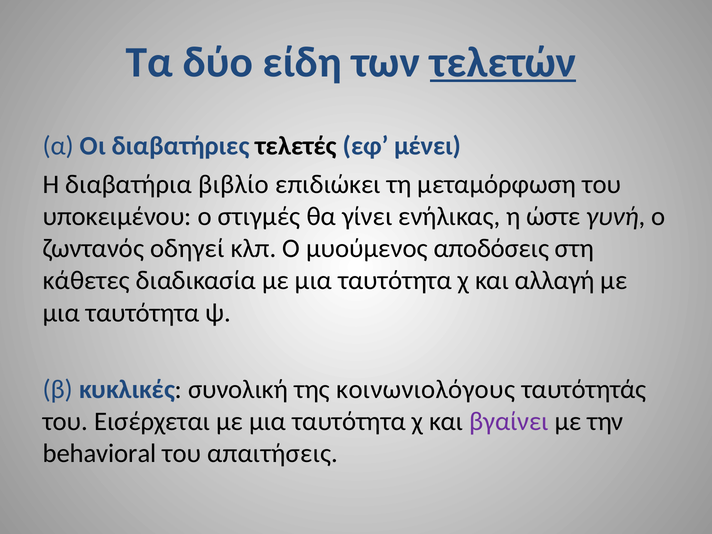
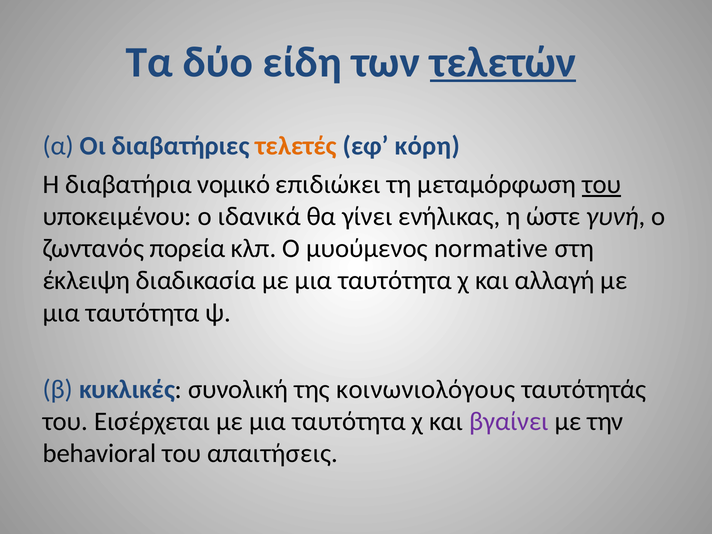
τελετές colour: black -> orange
μένει: μένει -> κόρη
βιβλίο: βιβλίο -> νομικό
του at (602, 184) underline: none -> present
στιγμές: στιγμές -> ιδανικά
οδηγεί: οδηγεί -> πορεία
αποδόσεις: αποδόσεις -> normative
κάθετες: κάθετες -> έκλειψη
